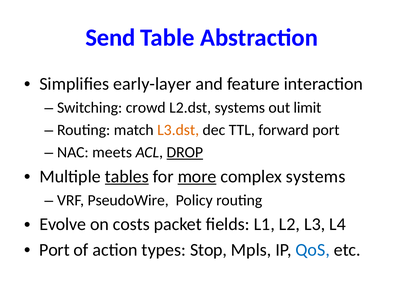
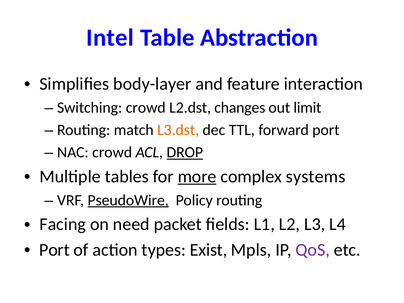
Send: Send -> Intel
early-layer: early-layer -> body-layer
L2.dst systems: systems -> changes
NAC meets: meets -> crowd
tables underline: present -> none
PseudoWire underline: none -> present
Evolve: Evolve -> Facing
costs: costs -> need
Stop: Stop -> Exist
QoS colour: blue -> purple
